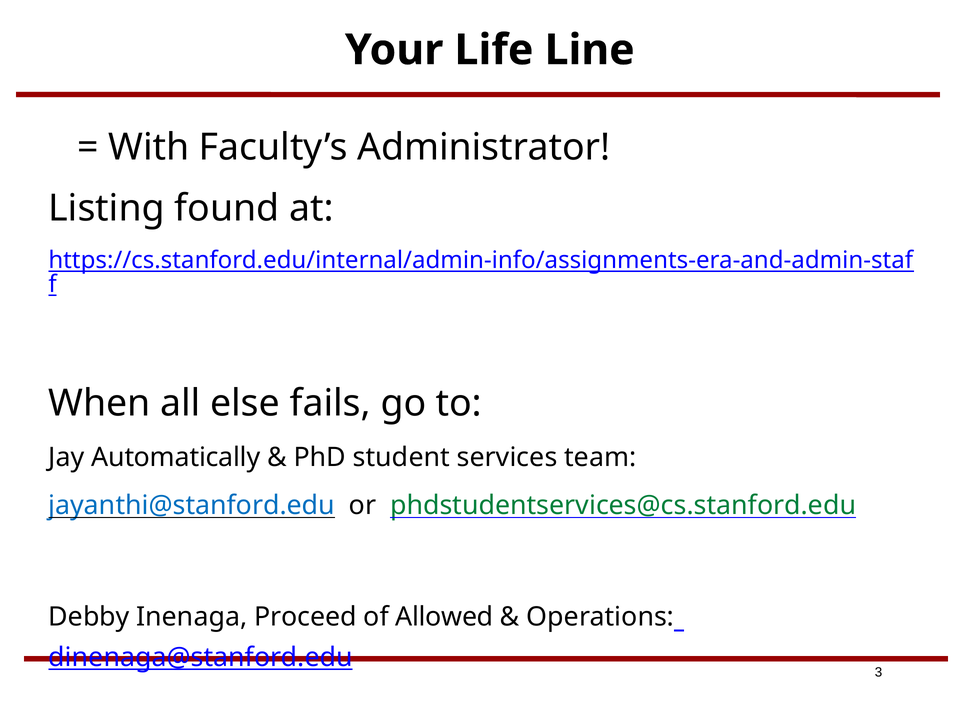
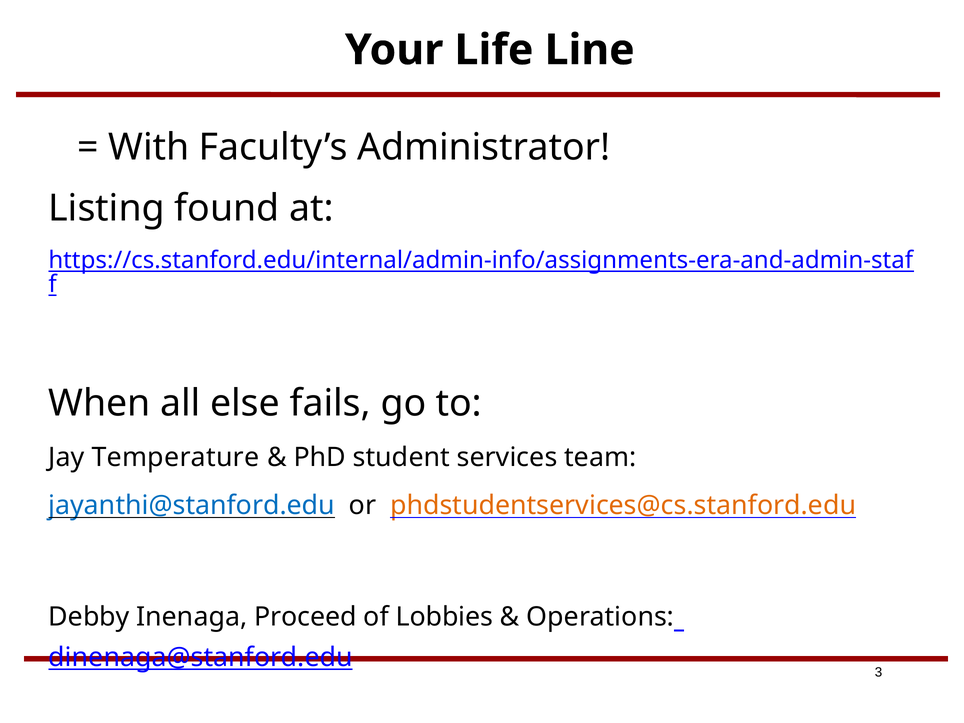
Automatically: Automatically -> Temperature
phdstudentservices@cs.stanford.edu colour: green -> orange
Allowed: Allowed -> Lobbies
